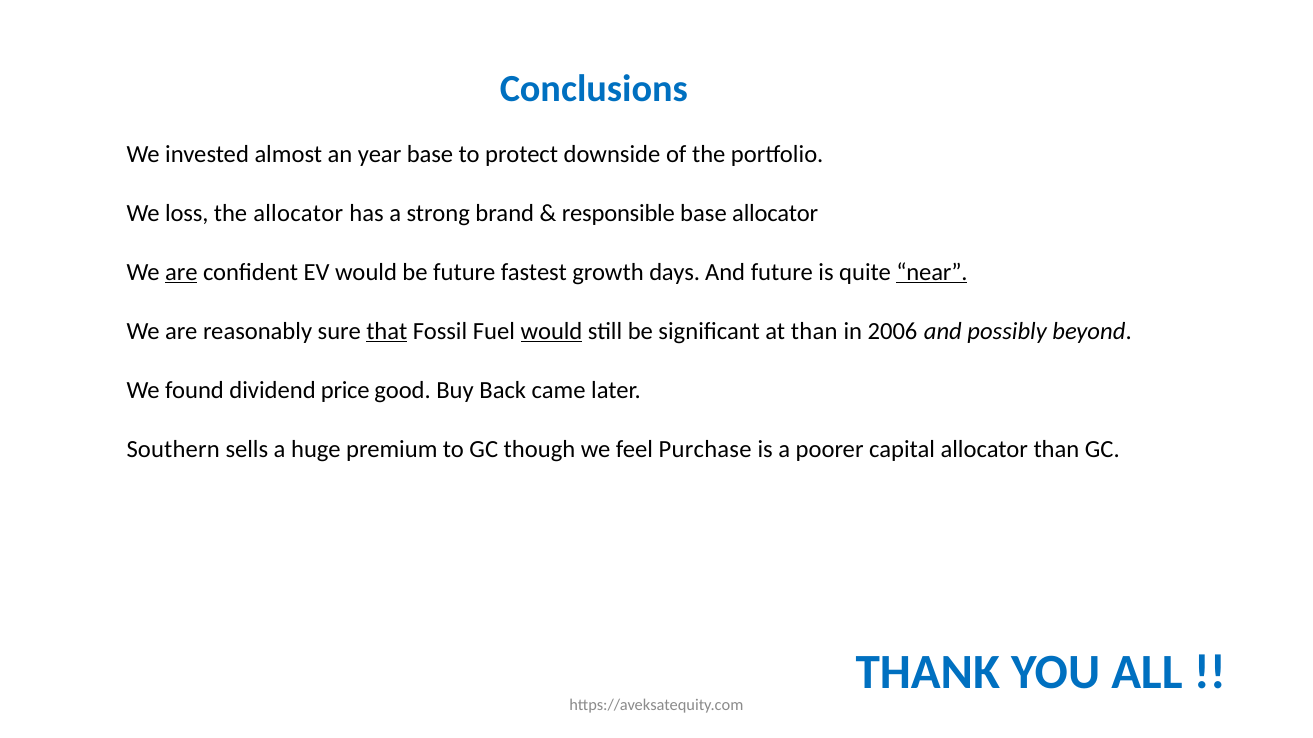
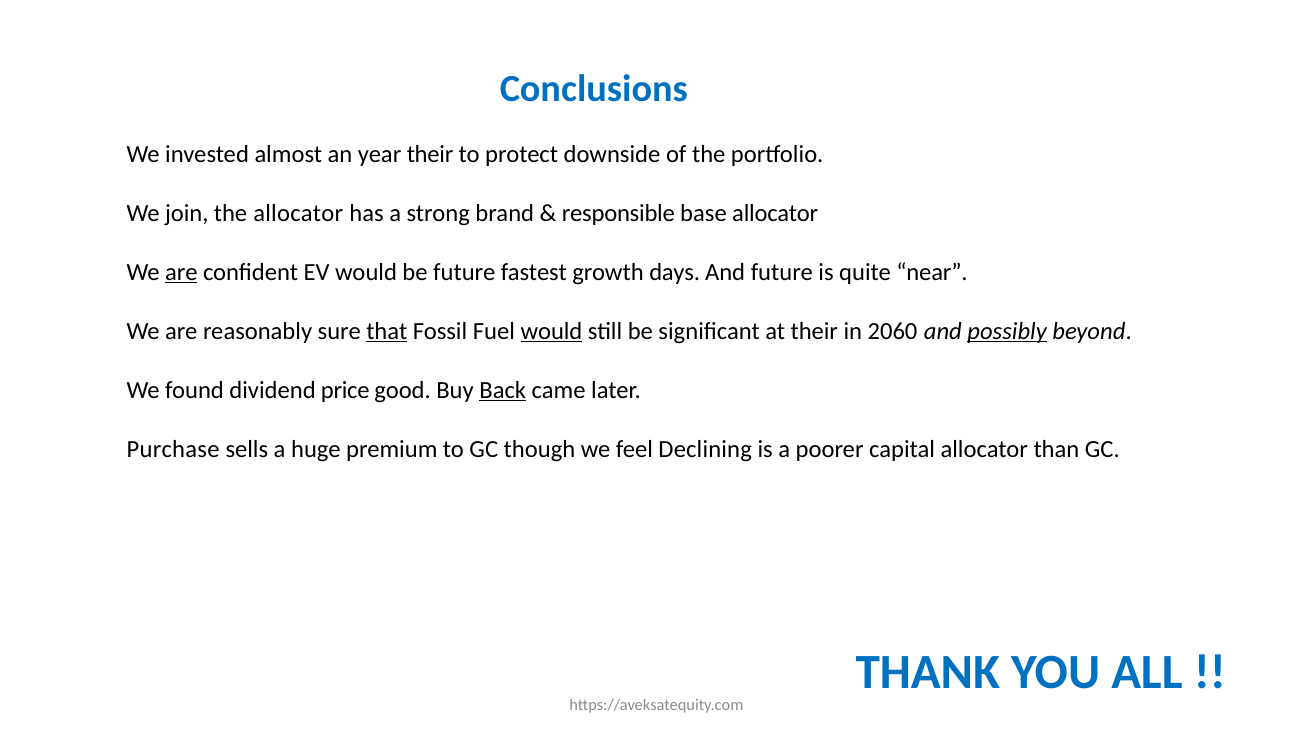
year base: base -> their
loss: loss -> join
near underline: present -> none
at than: than -> their
2006: 2006 -> 2060
possibly underline: none -> present
Back underline: none -> present
Southern: Southern -> Purchase
Purchase: Purchase -> Declining
